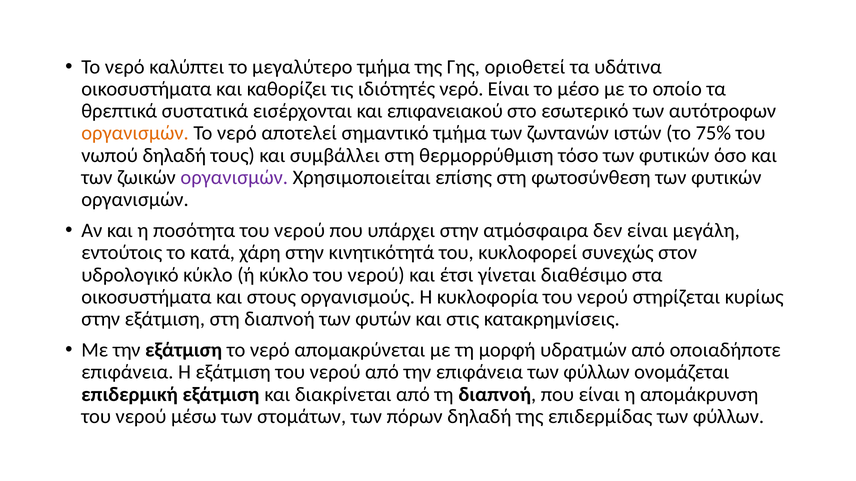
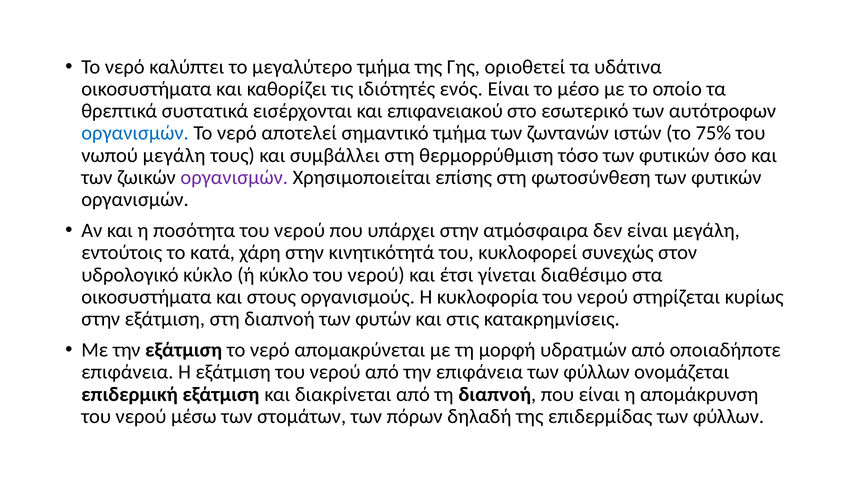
ιδιότητές νερό: νερό -> ενός
οργανισμών at (135, 133) colour: orange -> blue
νωπού δηλαδή: δηλαδή -> μεγάλη
